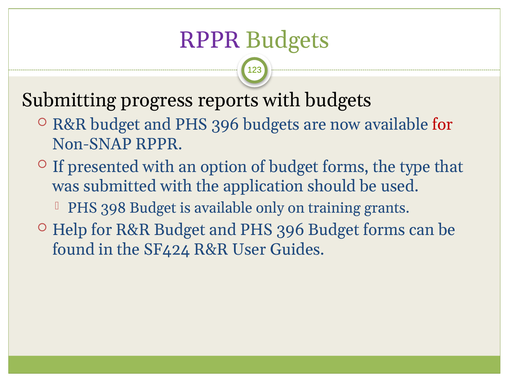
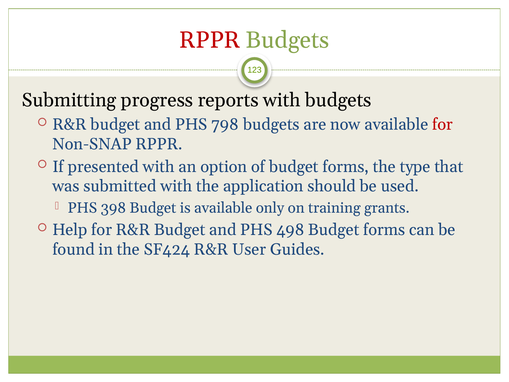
RPPR at (210, 40) colour: purple -> red
396 at (225, 124): 396 -> 798
396 at (290, 230): 396 -> 498
